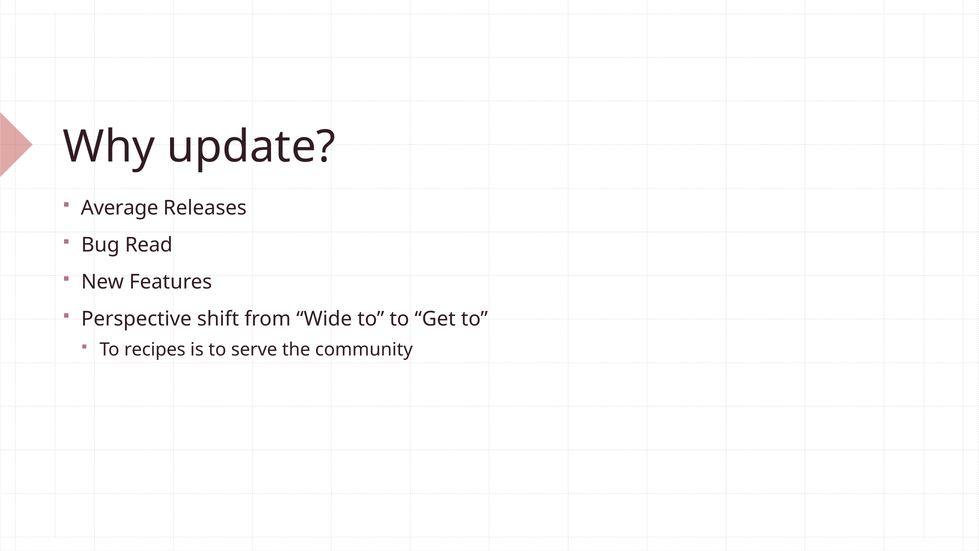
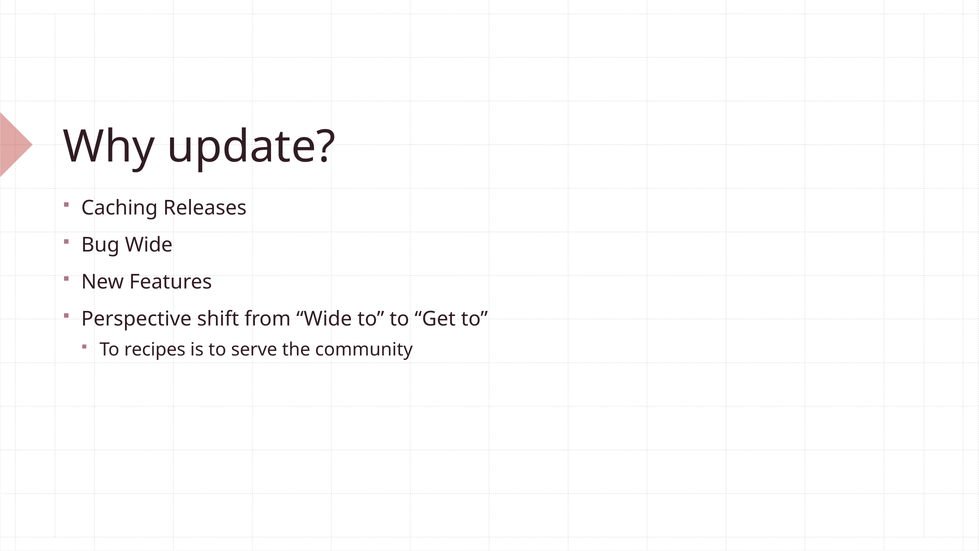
Average: Average -> Caching
Bug Read: Read -> Wide
